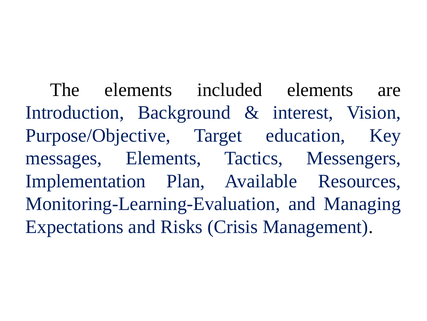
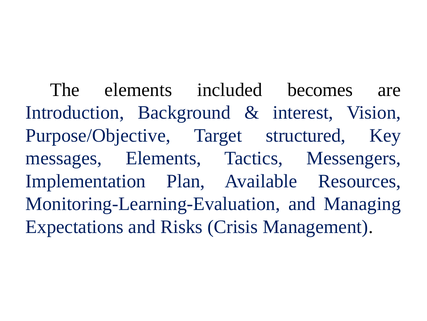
included elements: elements -> becomes
education: education -> structured
